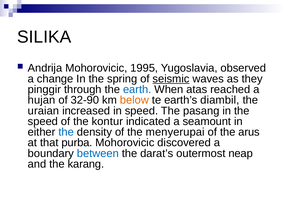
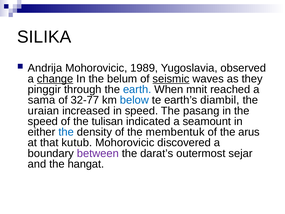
1995: 1995 -> 1989
change underline: none -> present
spring: spring -> belum
atas: atas -> mnit
hujan: hujan -> sama
32-90: 32-90 -> 32-77
below colour: orange -> blue
kontur: kontur -> tulisan
menyerupai: menyerupai -> membentuk
purba: purba -> kutub
between colour: blue -> purple
neap: neap -> sejar
karang: karang -> hangat
